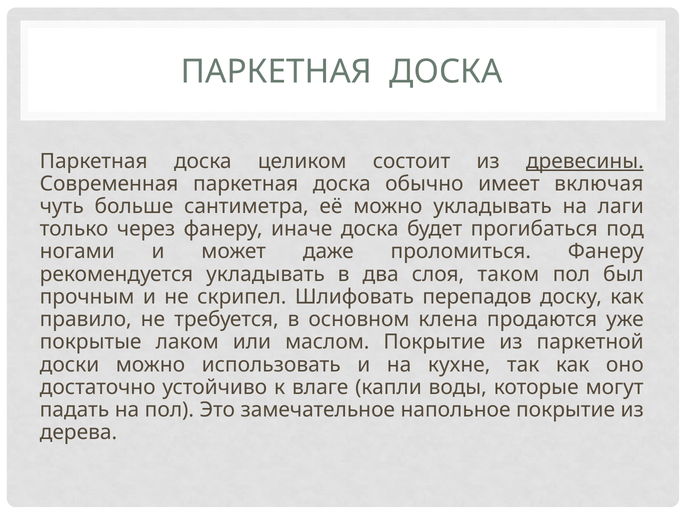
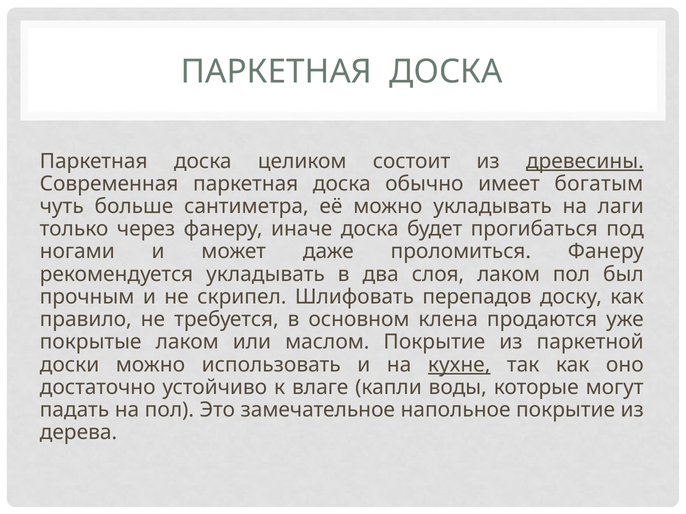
включая: включая -> богатым
слоя таком: таком -> лаком
кухне underline: none -> present
